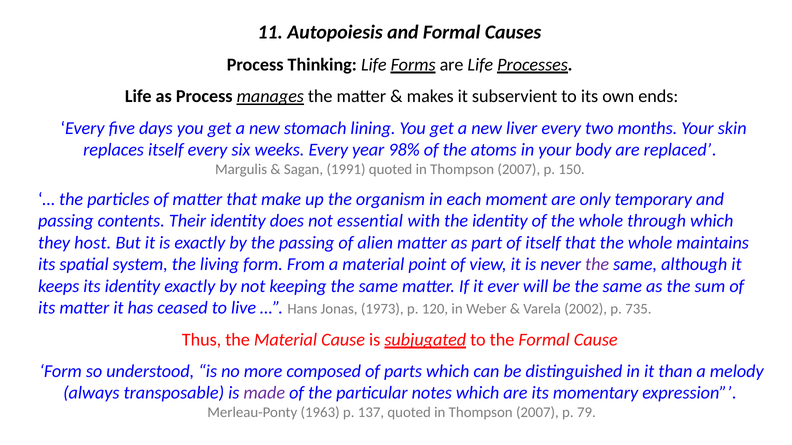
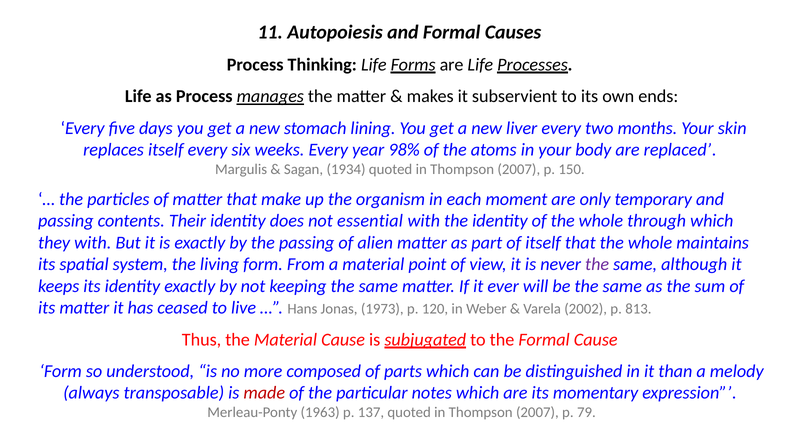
1991: 1991 -> 1934
they host: host -> with
735: 735 -> 813
made colour: purple -> red
